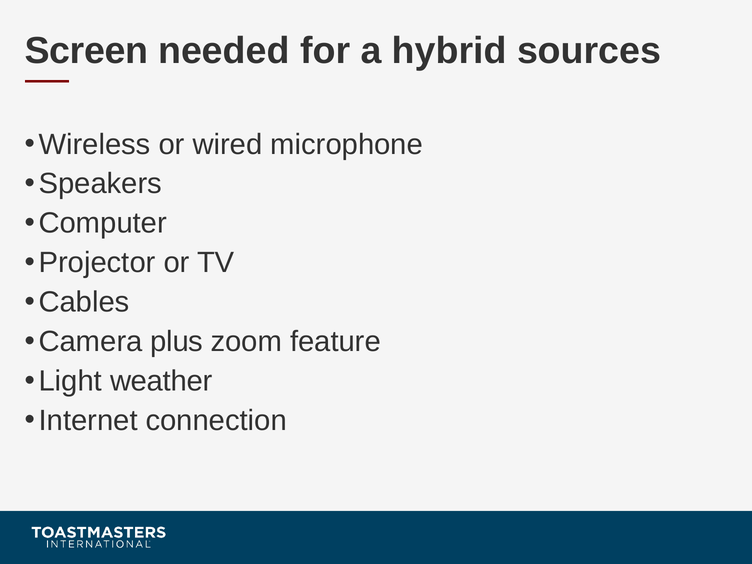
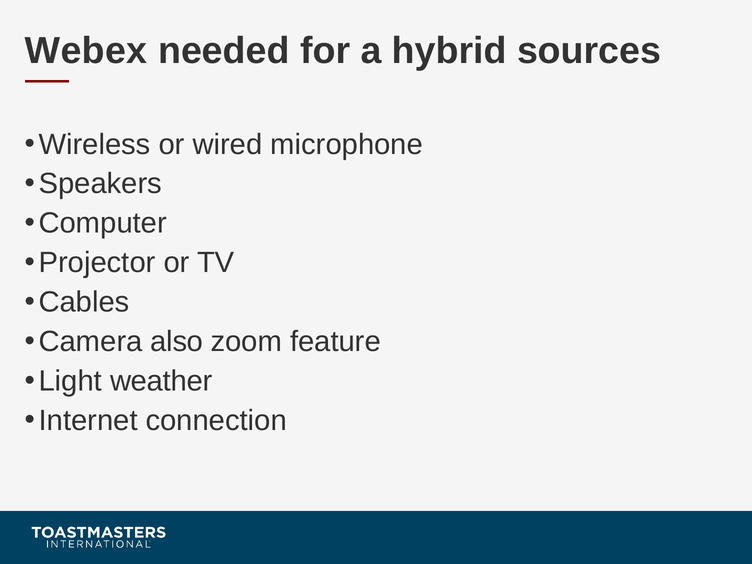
Screen: Screen -> Webex
plus: plus -> also
